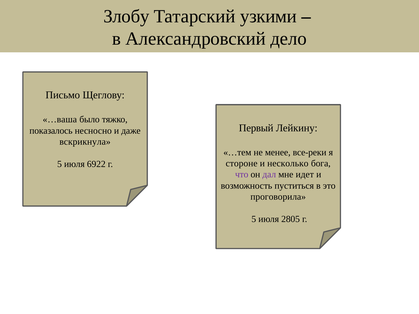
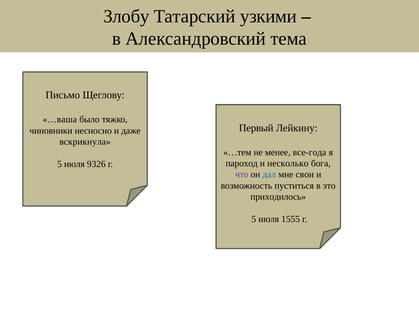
дело: дело -> тема
показалось: показалось -> чиновники
все-реки: все-реки -> все-года
стороне: стороне -> пароход
6922: 6922 -> 9326
дал colour: purple -> blue
идет: идет -> свои
проговорила: проговорила -> приходилось
2805: 2805 -> 1555
